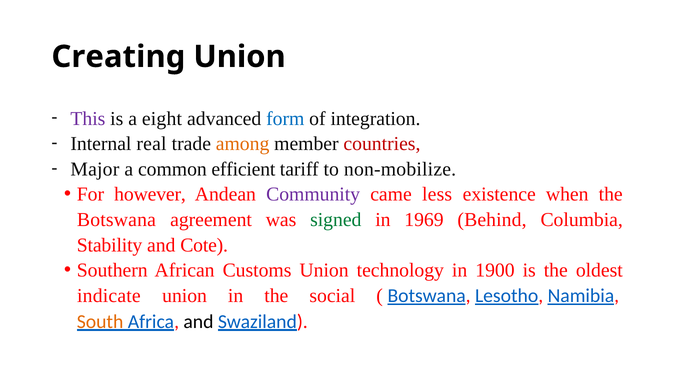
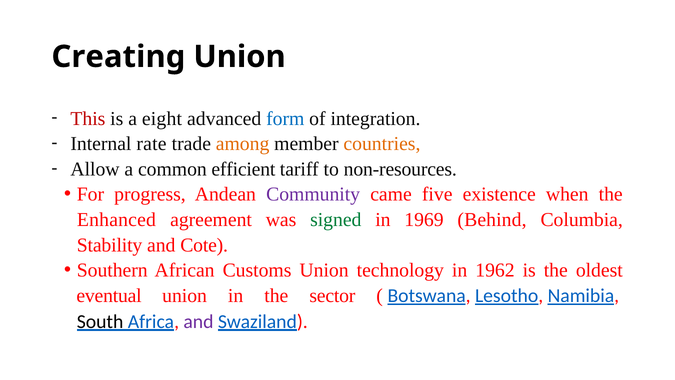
This colour: purple -> red
real: real -> rate
countries colour: red -> orange
Major: Major -> Allow
non-mobilize: non-mobilize -> non-resources
however: however -> progress
less: less -> five
Botswana at (116, 220): Botswana -> Enhanced
1900: 1900 -> 1962
indicate: indicate -> eventual
social: social -> sector
South colour: orange -> black
and at (198, 321) colour: black -> purple
